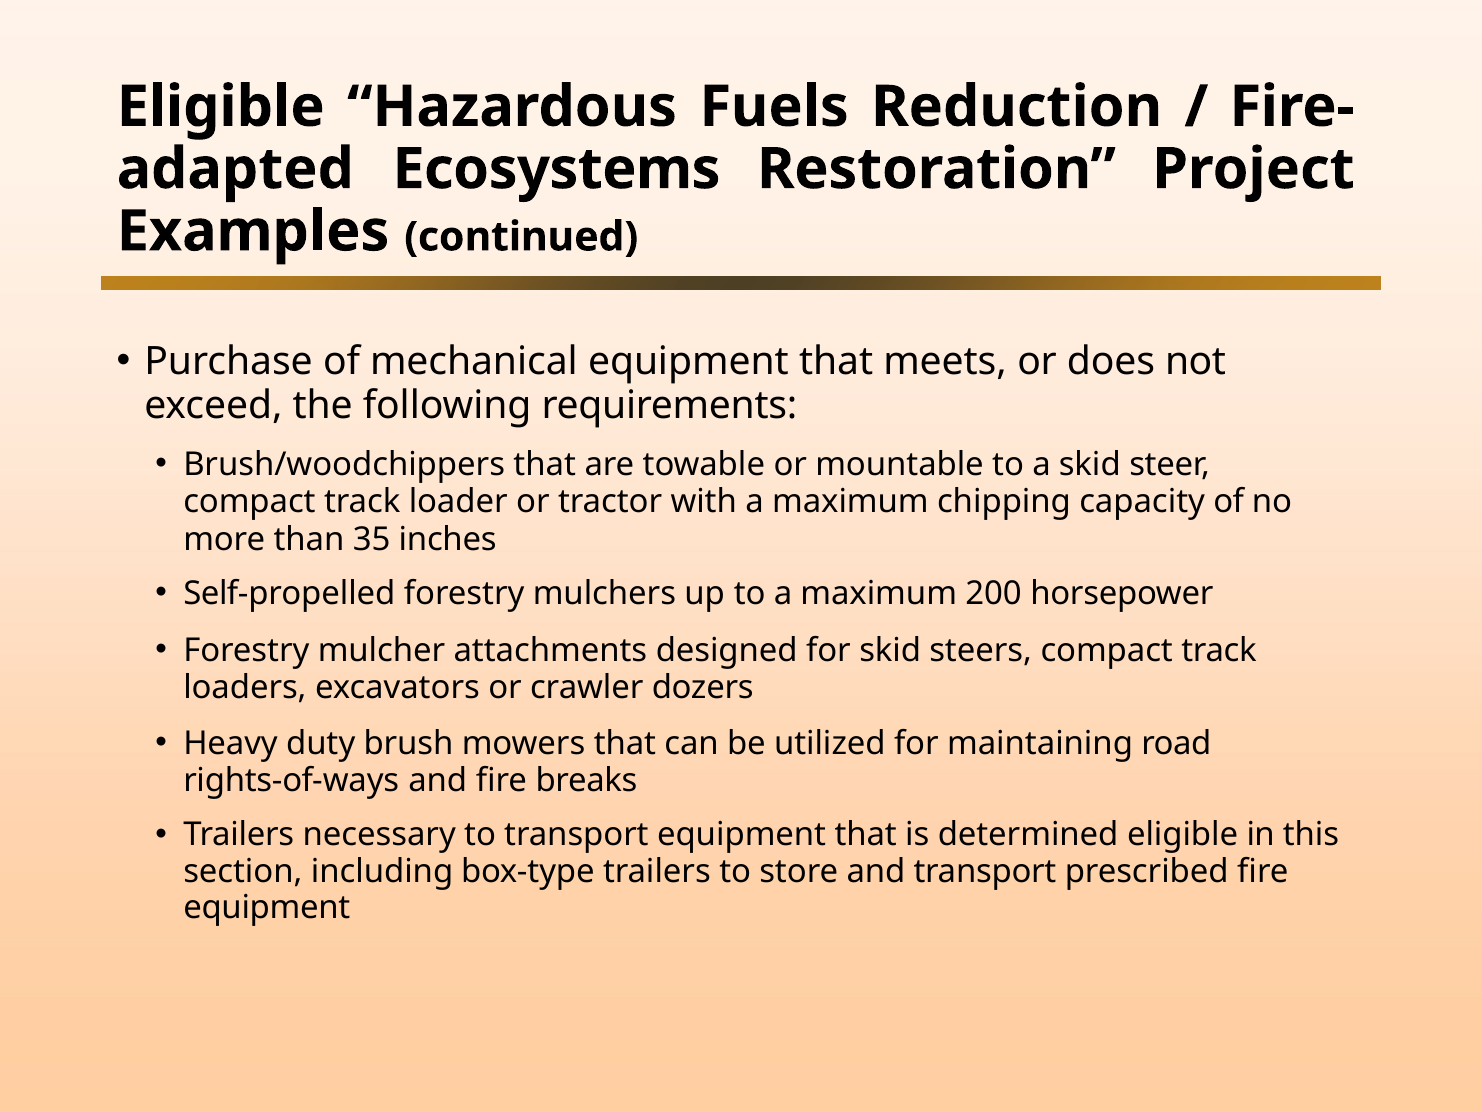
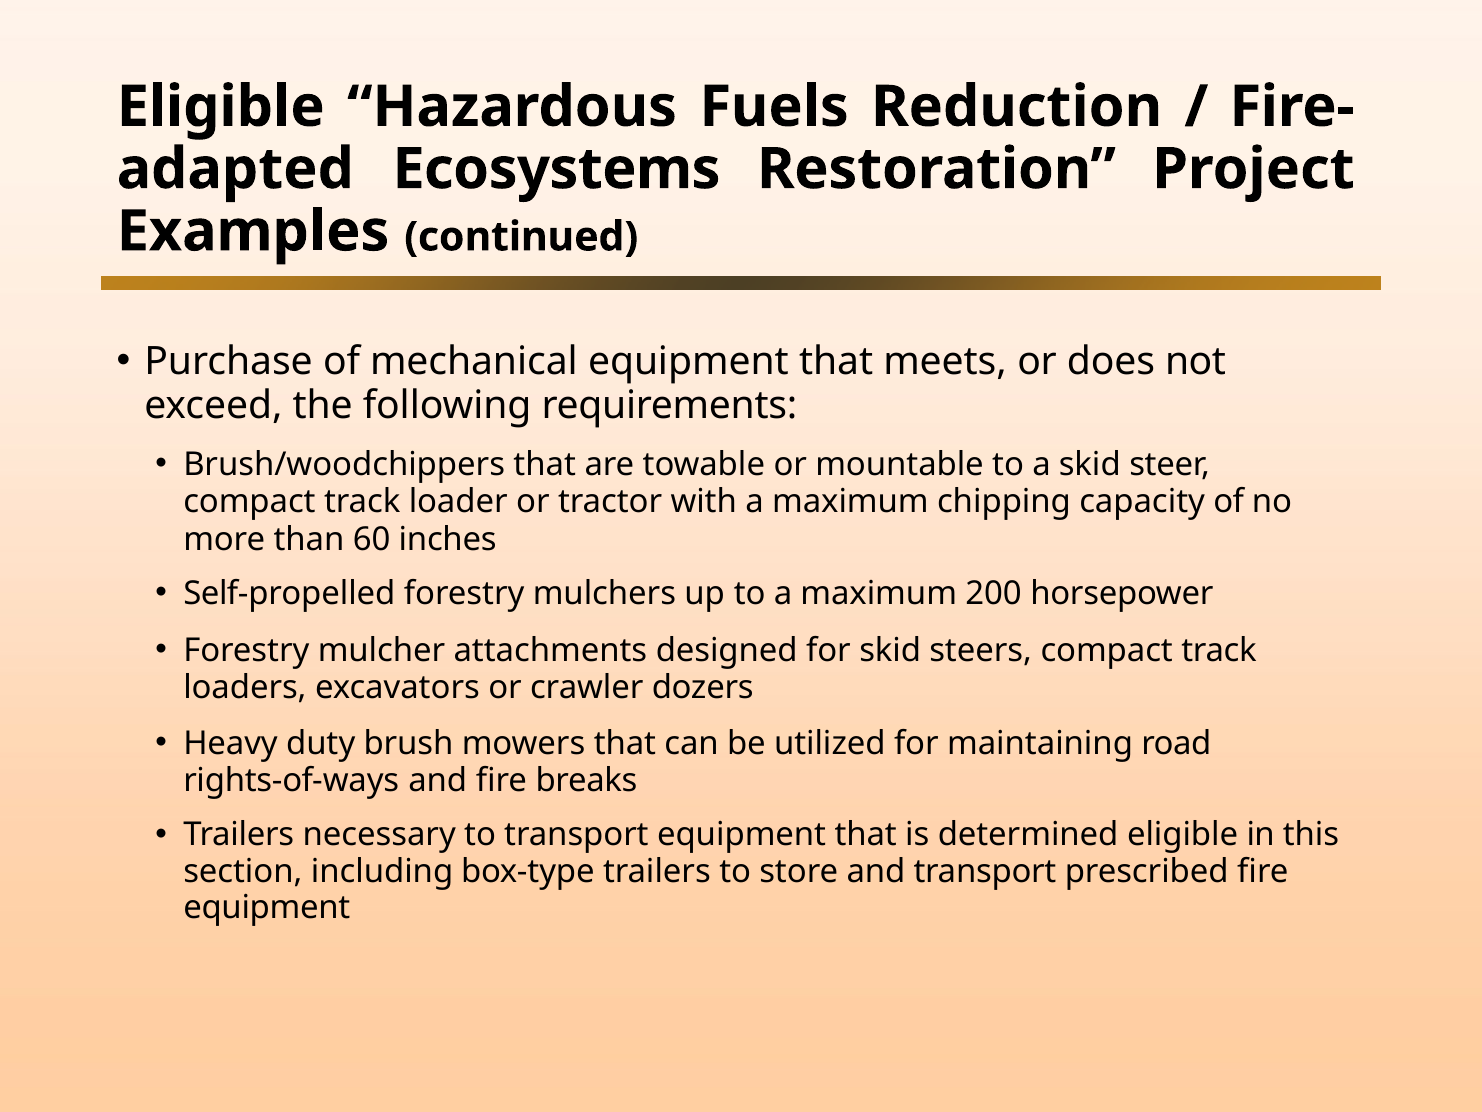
35: 35 -> 60
